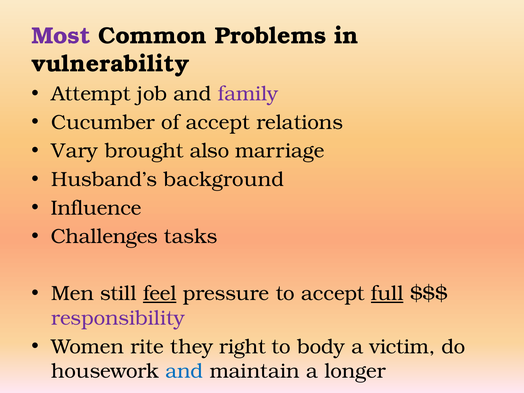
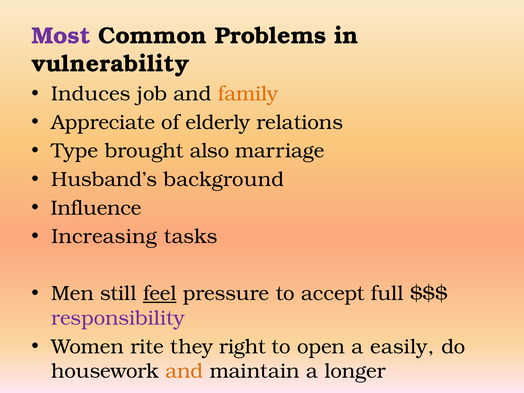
Attempt: Attempt -> Induces
family colour: purple -> orange
Cucumber: Cucumber -> Appreciate
of accept: accept -> elderly
Vary: Vary -> Type
Challenges: Challenges -> Increasing
full underline: present -> none
body: body -> open
victim: victim -> easily
and at (184, 371) colour: blue -> orange
